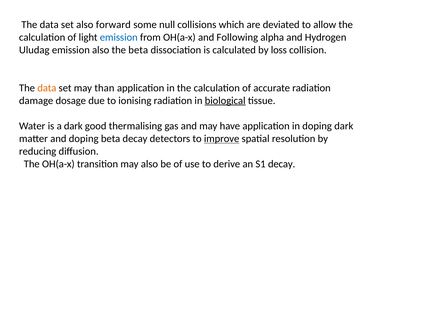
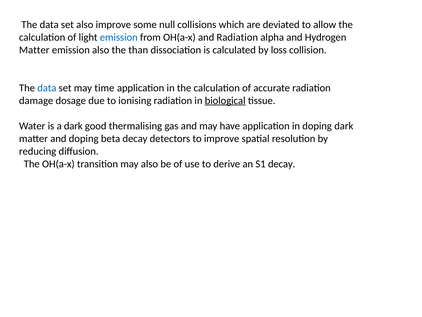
also forward: forward -> improve
and Following: Following -> Radiation
Uludag at (34, 50): Uludag -> Matter
the beta: beta -> than
data at (47, 88) colour: orange -> blue
than: than -> time
improve at (222, 138) underline: present -> none
